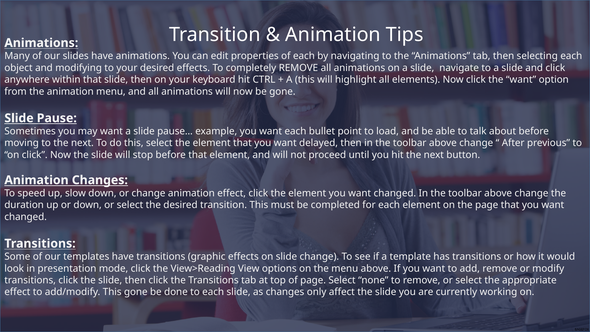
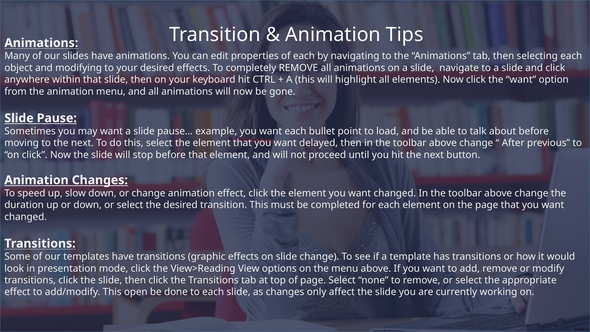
This gone: gone -> open
